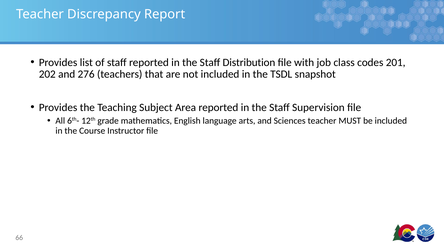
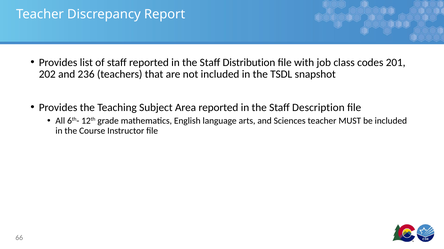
276: 276 -> 236
Supervision: Supervision -> Description
